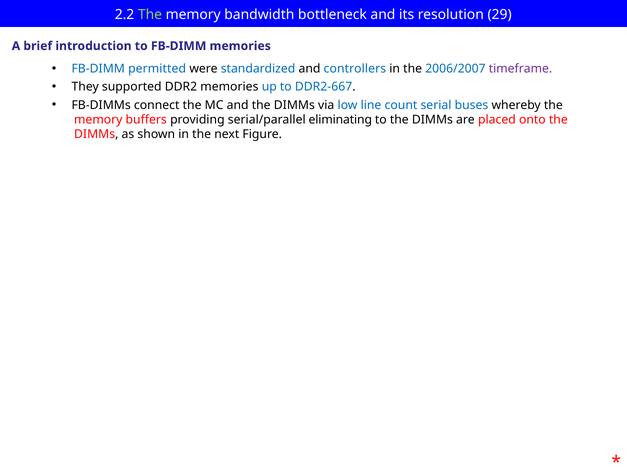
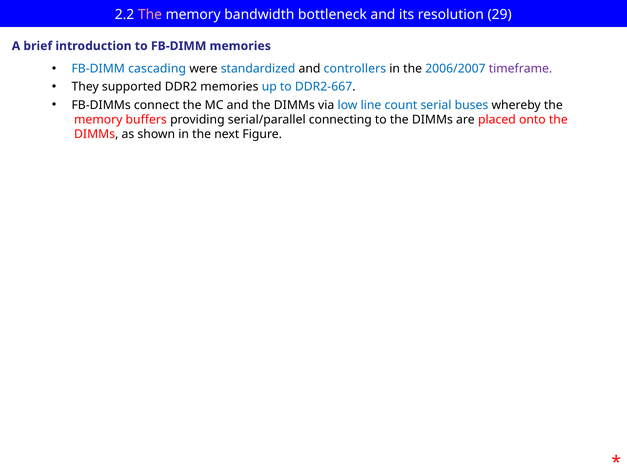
The at (150, 14) colour: light green -> pink
permitted: permitted -> cascading
eliminating: eliminating -> connecting
